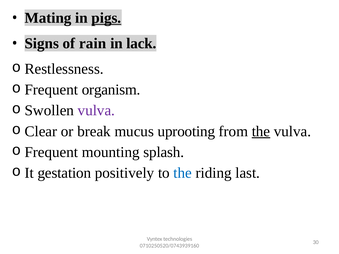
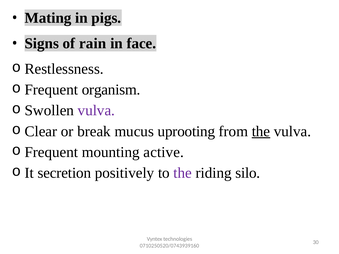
pigs underline: present -> none
lack: lack -> face
splash: splash -> active
gestation: gestation -> secretion
the at (183, 173) colour: blue -> purple
last: last -> silo
